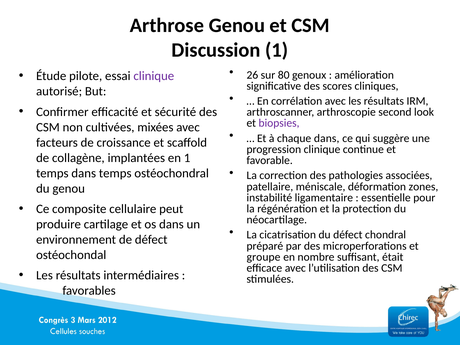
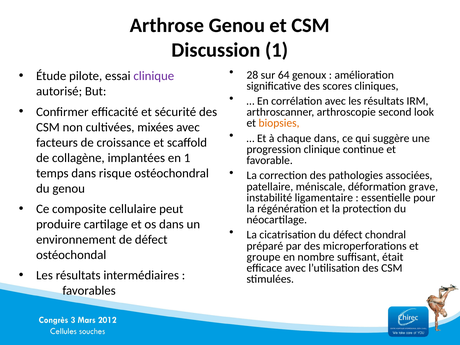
26: 26 -> 28
80: 80 -> 64
biopsies colour: purple -> orange
dans temps: temps -> risque
zones: zones -> grave
